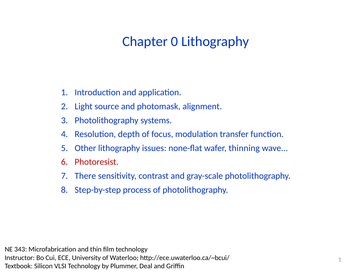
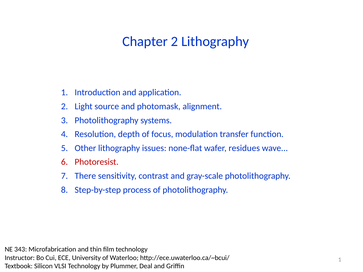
Chapter 0: 0 -> 2
thinning: thinning -> residues
